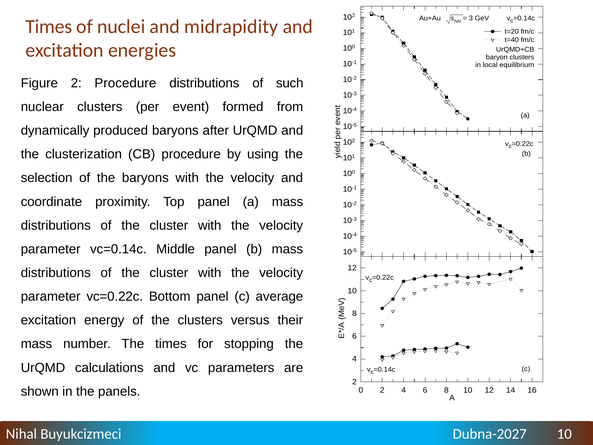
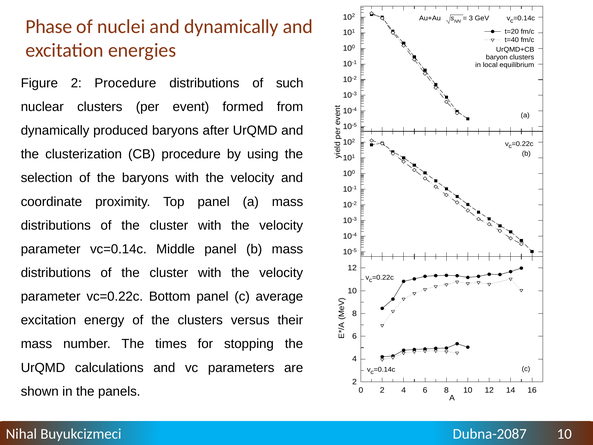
Times at (49, 26): Times -> Phase
and midrapidity: midrapidity -> dynamically
Dubna-2027: Dubna-2027 -> Dubna-2087
